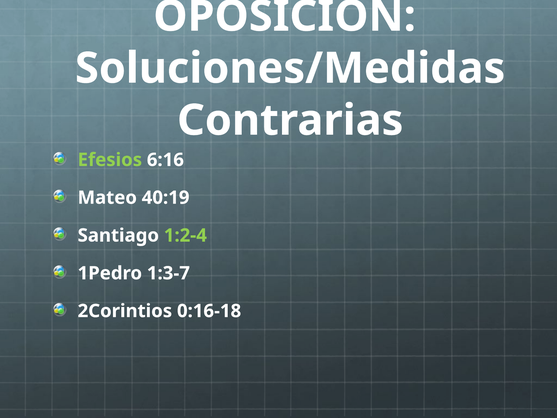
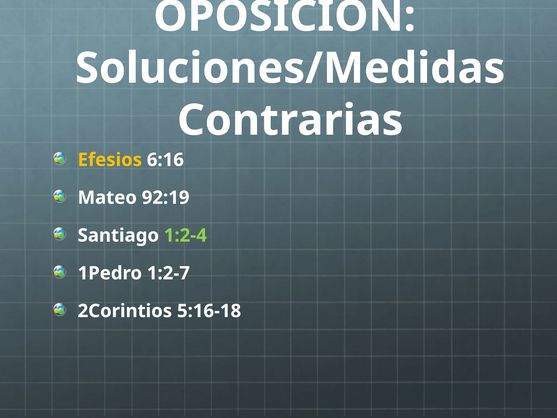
Efesios colour: light green -> yellow
40:19: 40:19 -> 92:19
1:3-7: 1:3-7 -> 1:2-7
0:16-18: 0:16-18 -> 5:16-18
